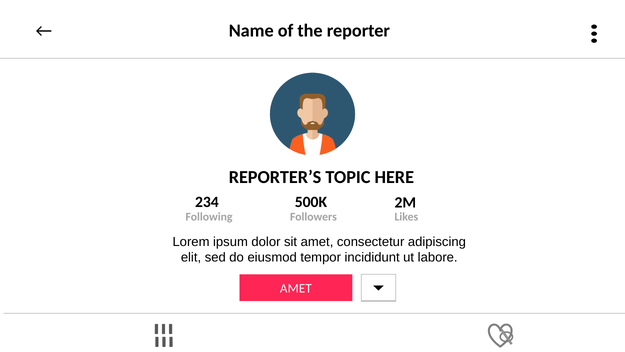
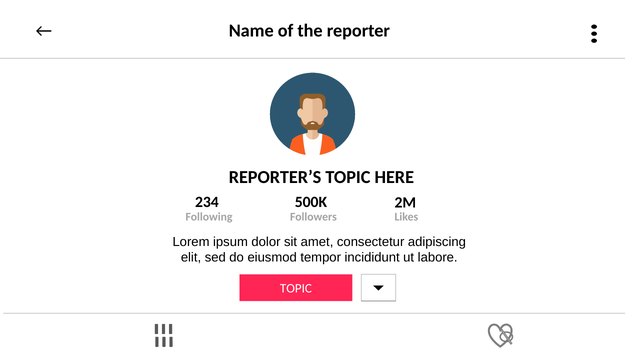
AMET at (296, 288): AMET -> TOPIC
